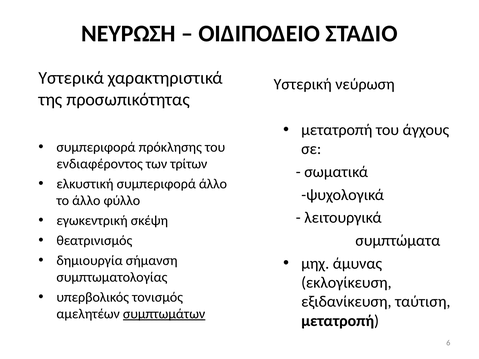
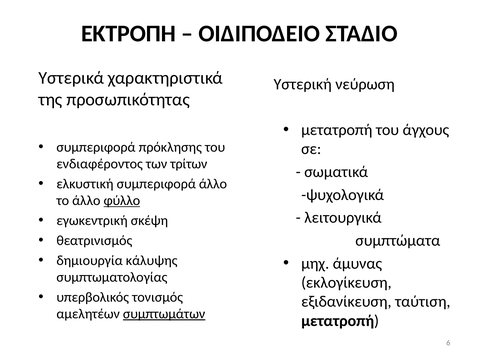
ΝΕΥΡΩΣΗ: ΝΕΥΡΩΣΗ -> ΕΚΤΡΟΠΗ
φύλλο underline: none -> present
σήμανση: σήμανση -> κάλυψης
